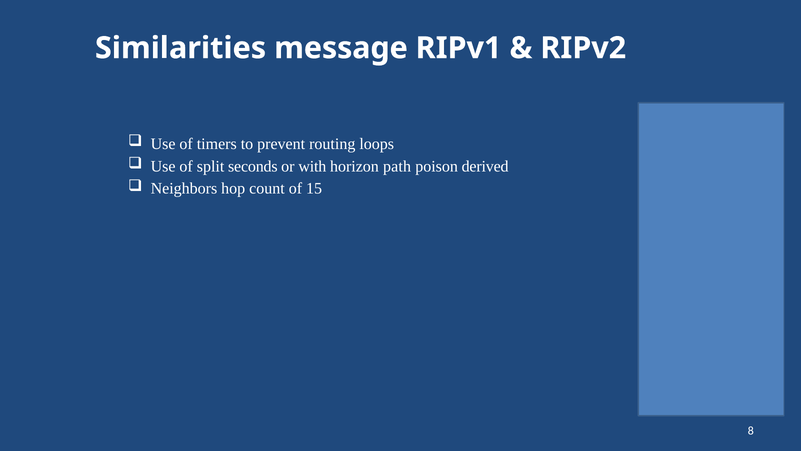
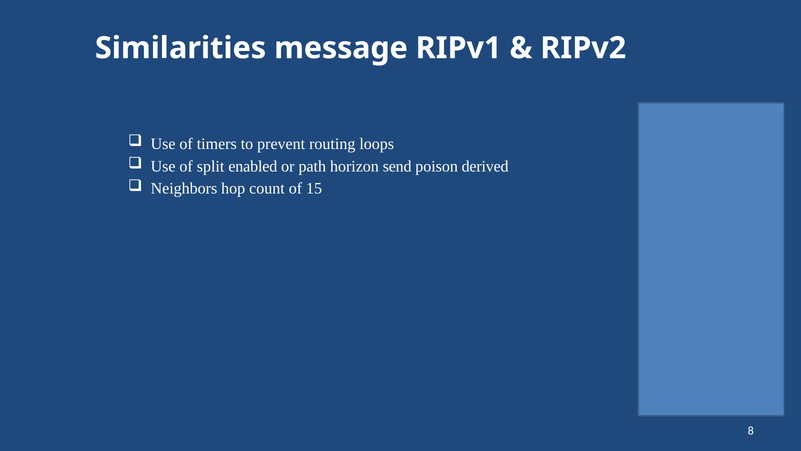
seconds: seconds -> enabled
with: with -> path
path: path -> send
